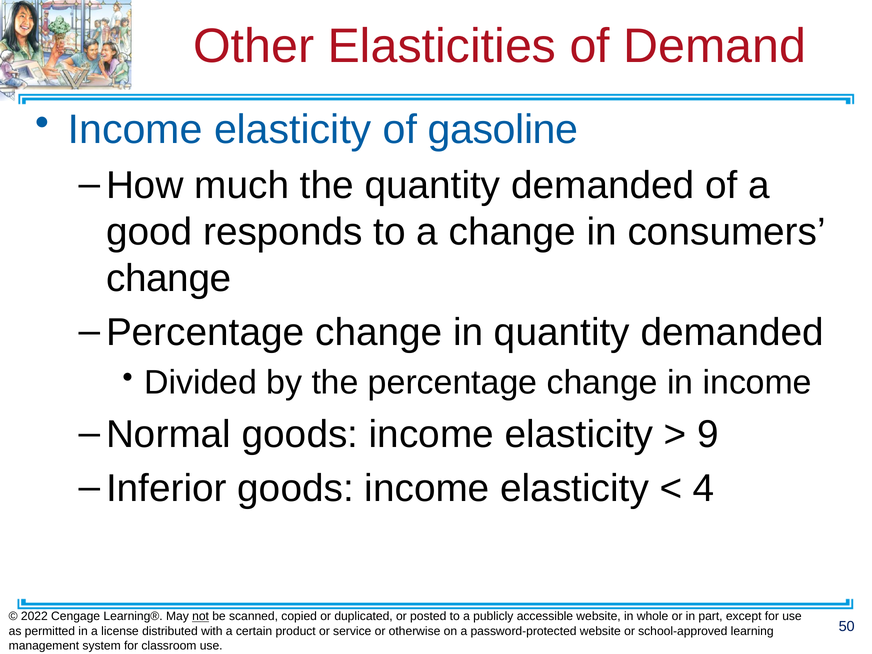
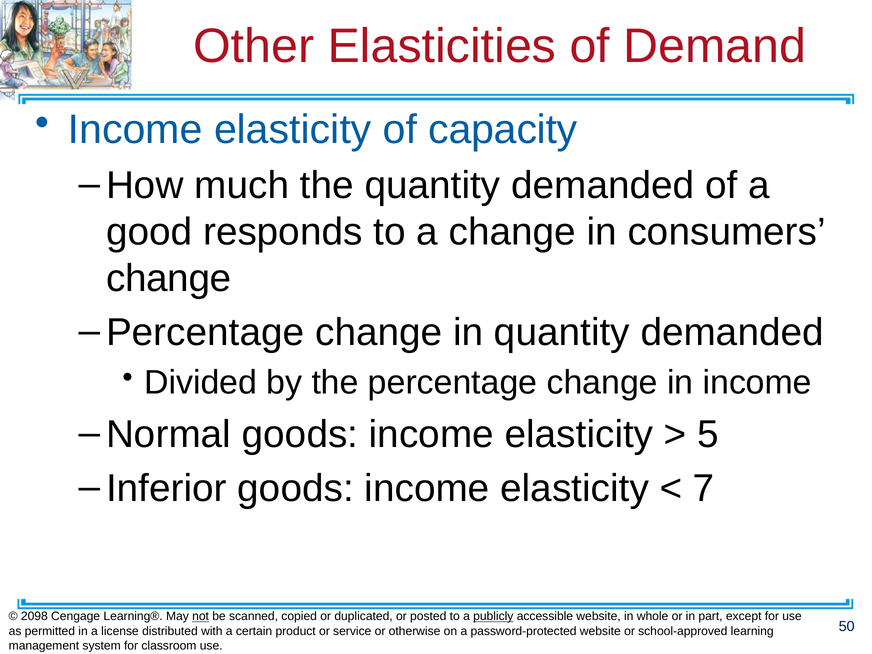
gasoline: gasoline -> capacity
9: 9 -> 5
4: 4 -> 7
2022: 2022 -> 2098
publicly underline: none -> present
